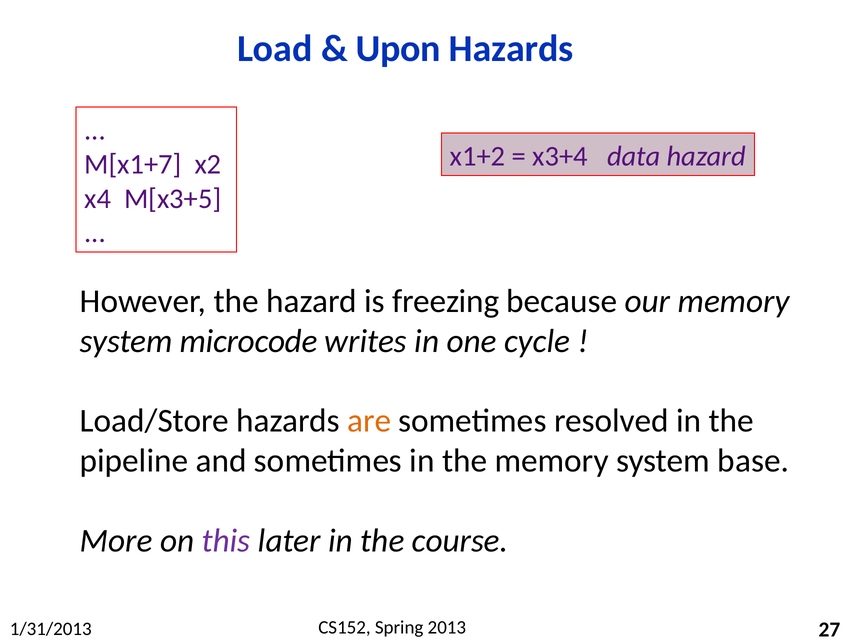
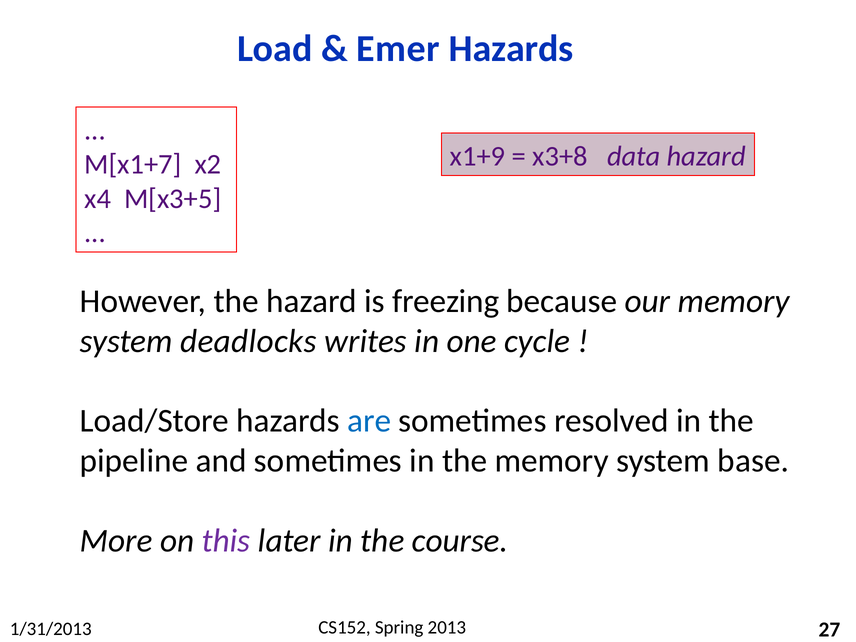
Upon: Upon -> Emer
x1+2: x1+2 -> x1+9
x3+4: x3+4 -> x3+8
microcode: microcode -> deadlocks
are colour: orange -> blue
